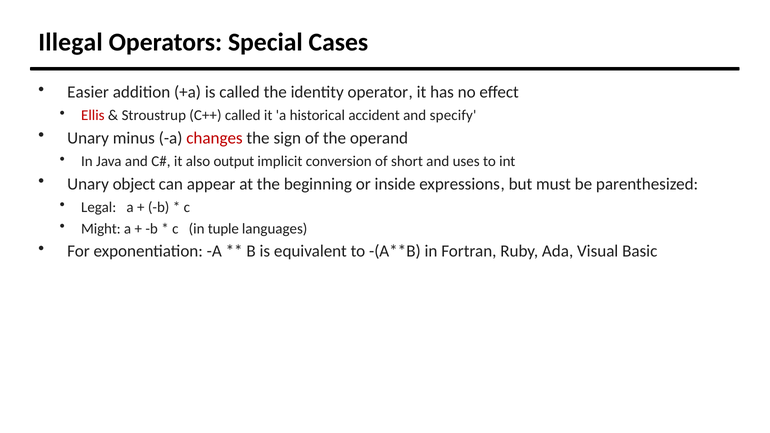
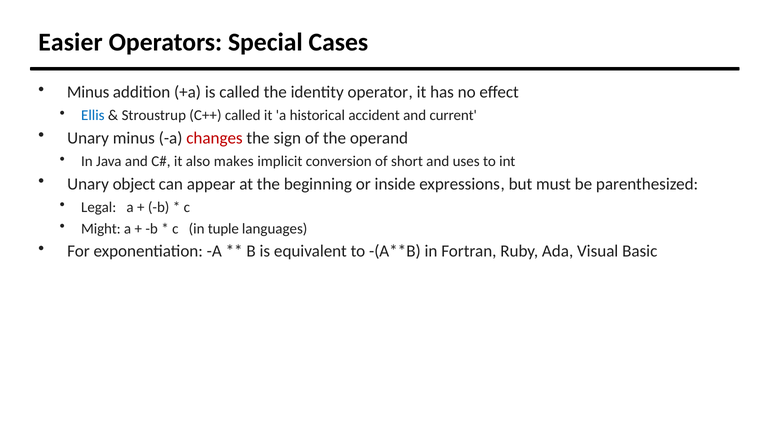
Illegal: Illegal -> Easier
Easier at (88, 92): Easier -> Minus
Ellis colour: red -> blue
specify: specify -> current
output: output -> makes
